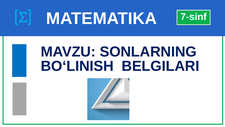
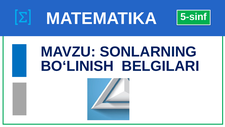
7-sinf: 7-sinf -> 5-sinf
